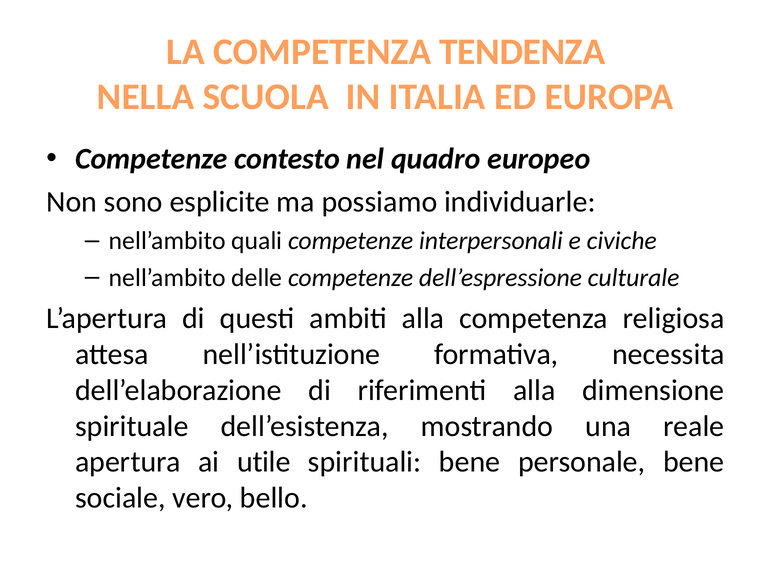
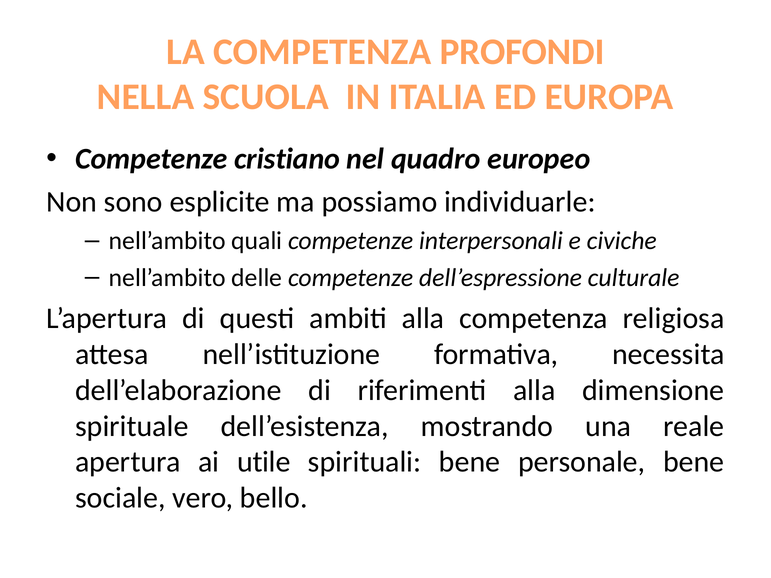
TENDENZA: TENDENZA -> PROFONDI
contesto: contesto -> cristiano
